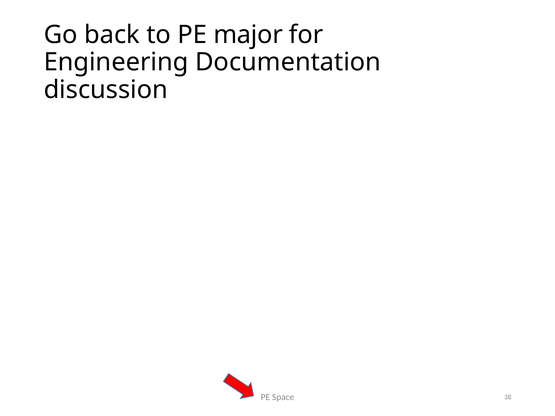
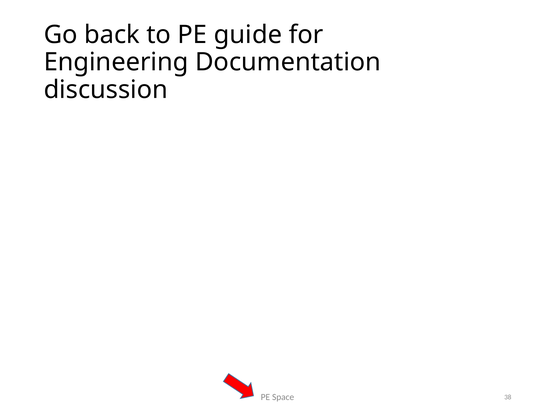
major: major -> guide
